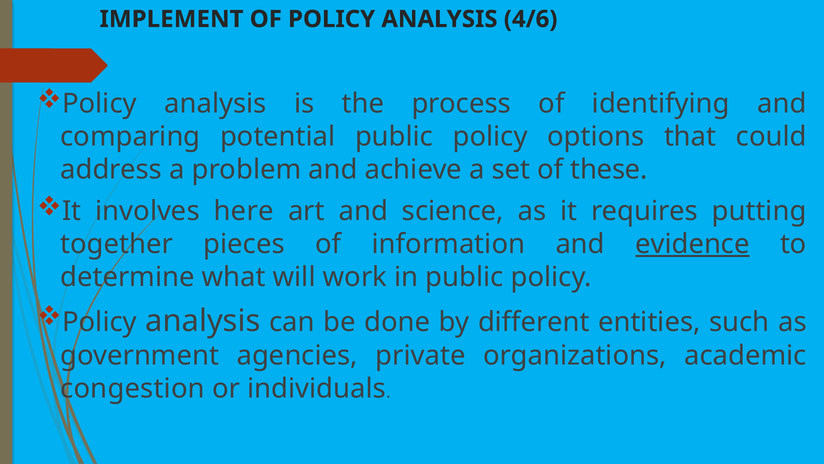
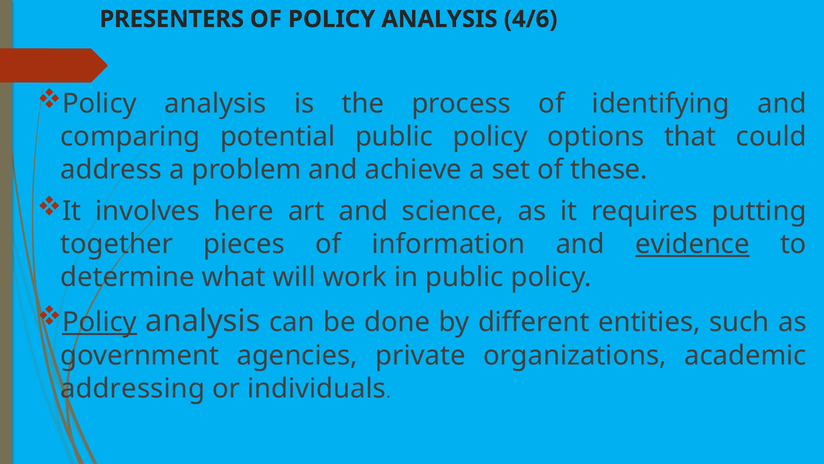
IMPLEMENT: IMPLEMENT -> PRESENTERS
Policy at (99, 322) underline: none -> present
congestion: congestion -> addressing
